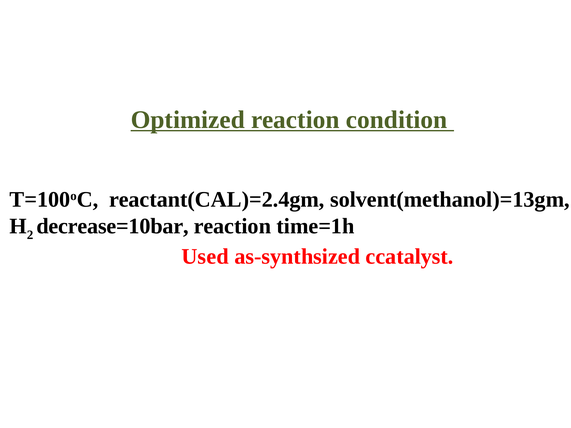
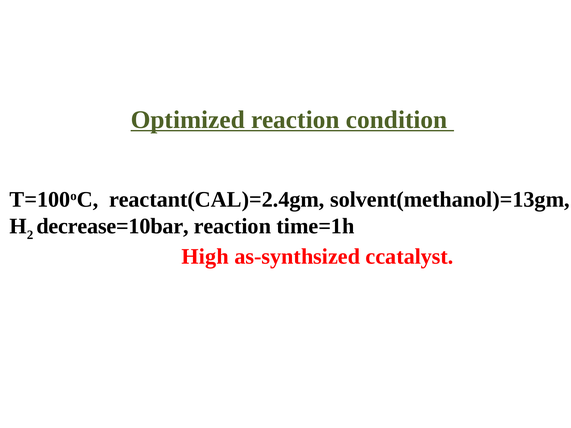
Used: Used -> High
